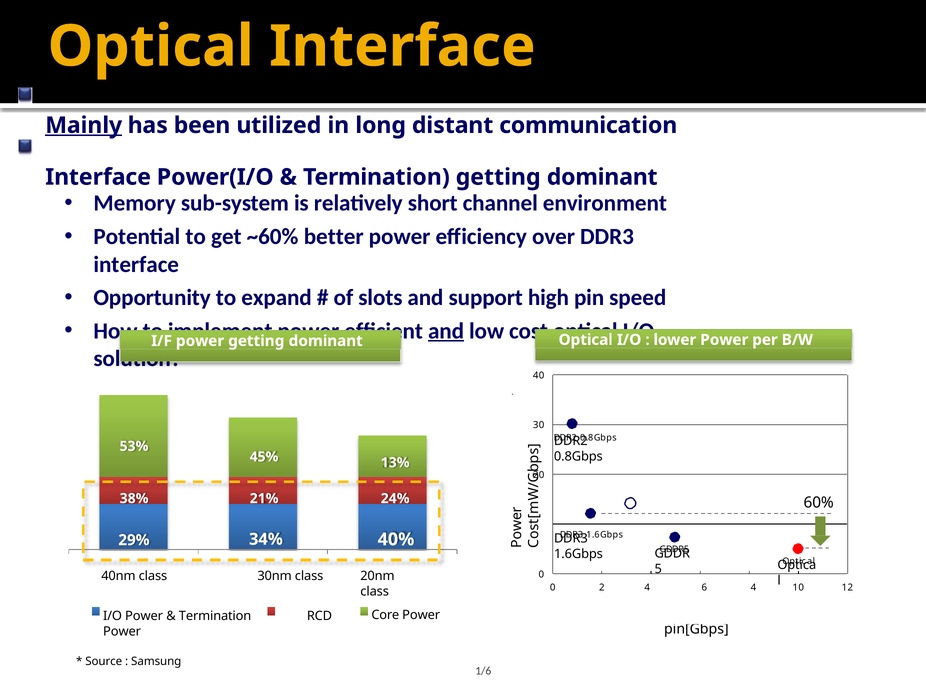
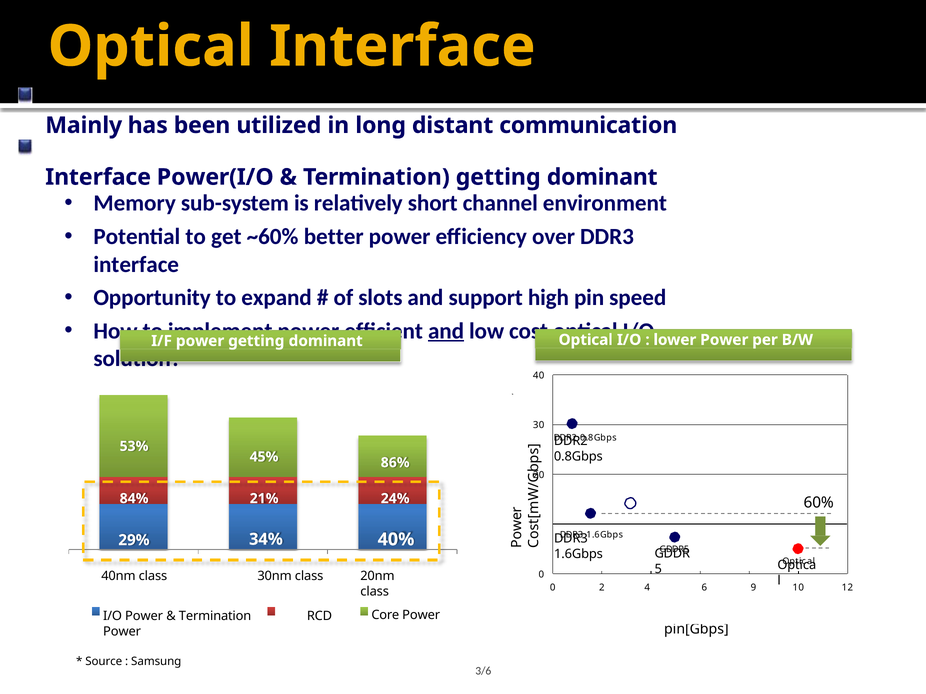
Mainly underline: present -> none
13%: 13% -> 86%
38%: 38% -> 84%
6 4: 4 -> 9
1/6: 1/6 -> 3/6
